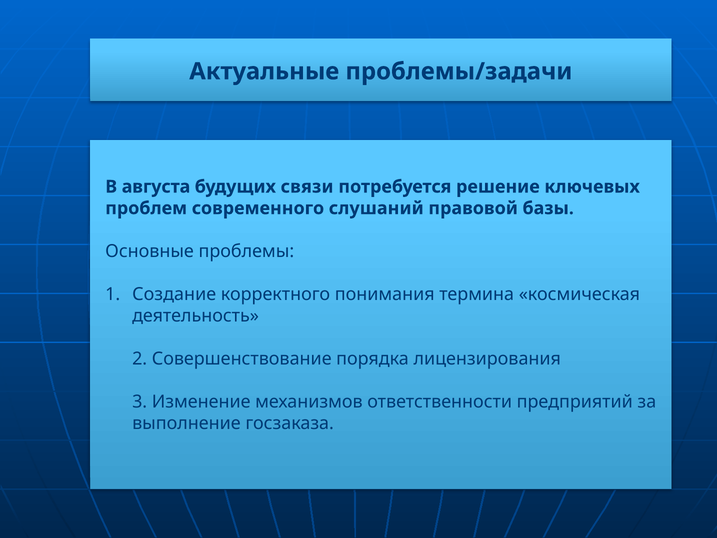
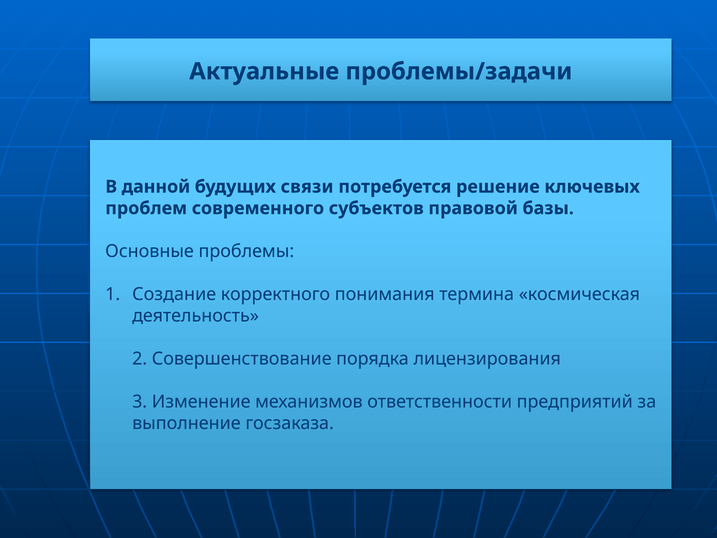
августа: августа -> данной
слушаний: слушаний -> субъектов
